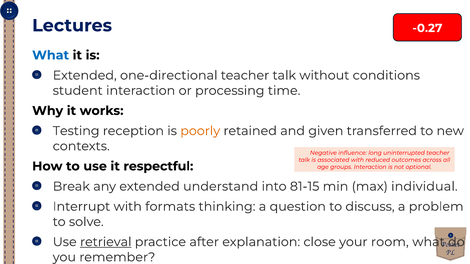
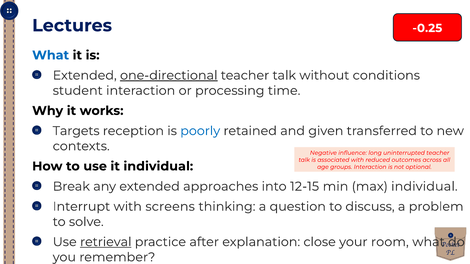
-0.27: -0.27 -> -0.25
one-directional underline: none -> present
Testing: Testing -> Targets
poorly colour: orange -> blue
it respectful: respectful -> individual
understand: understand -> approaches
81-15: 81-15 -> 12-15
formats: formats -> screens
